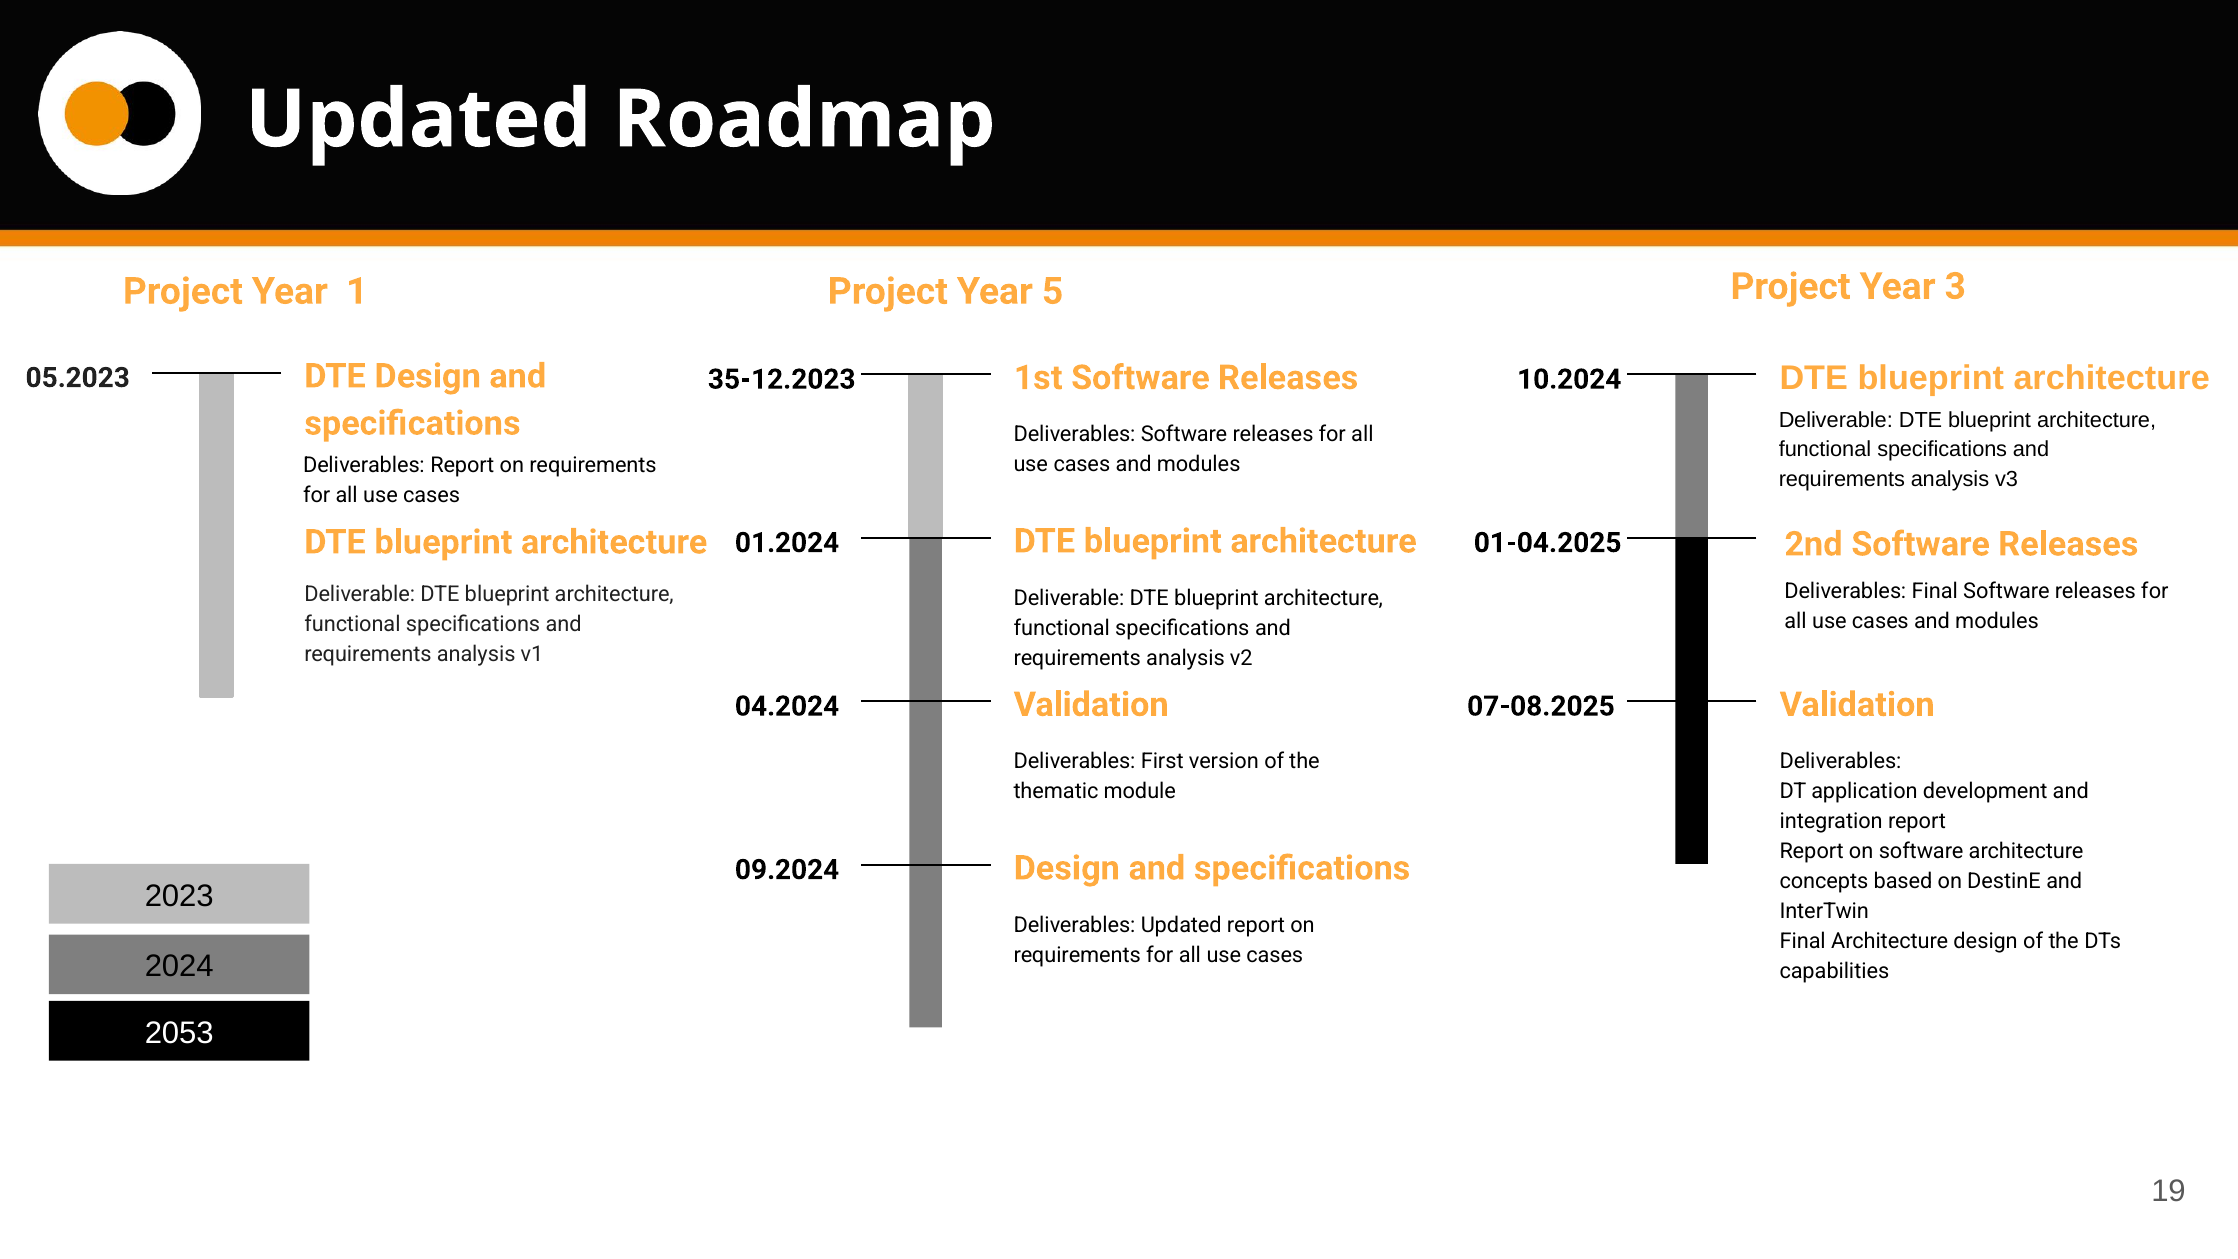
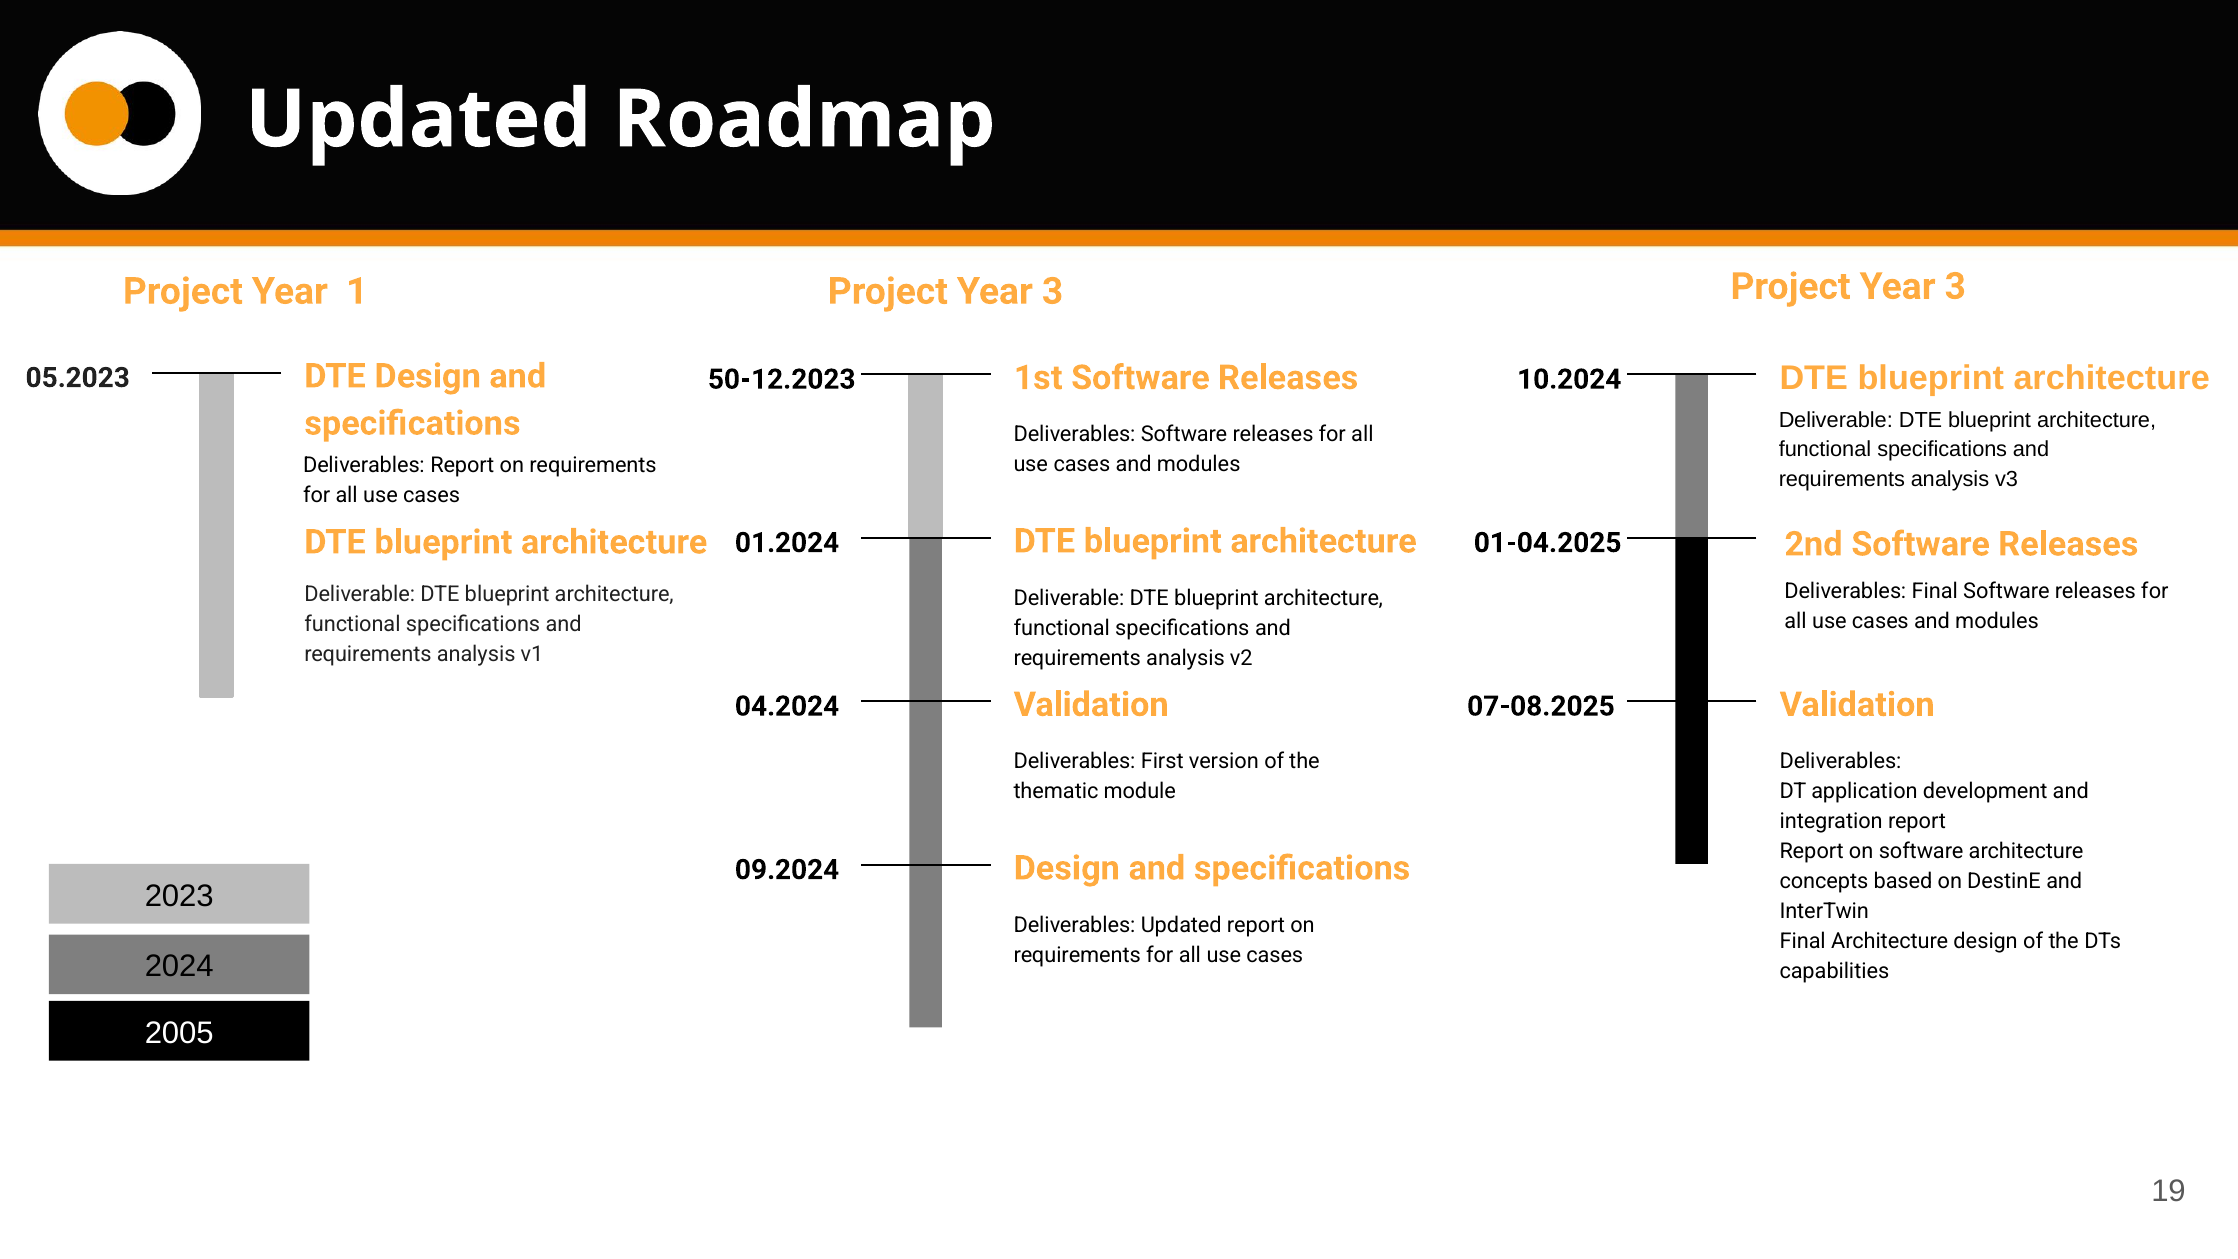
1 Project Year 5: 5 -> 3
35-12.2023: 35-12.2023 -> 50-12.2023
2053: 2053 -> 2005
